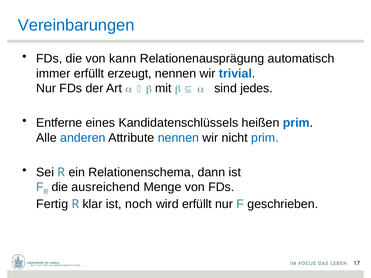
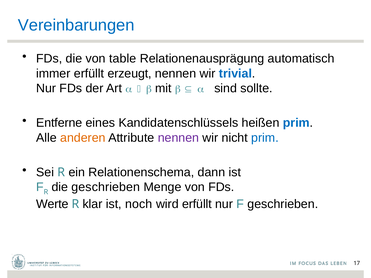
kann: kann -> table
jedes: jedes -> sollte
anderen colour: blue -> orange
nennen at (178, 138) colour: blue -> purple
die ausreichend: ausreichend -> geschrieben
Fertig: Fertig -> Werte
